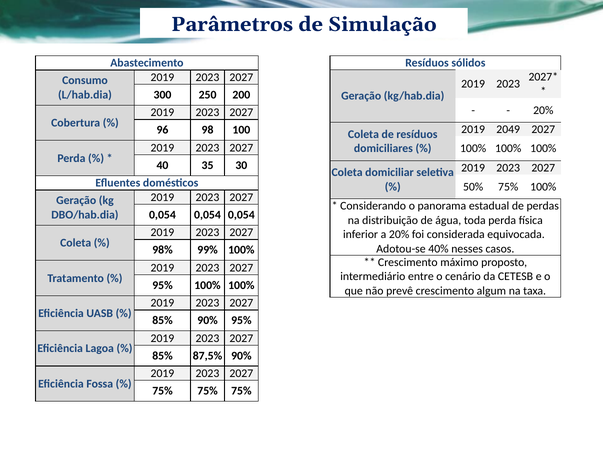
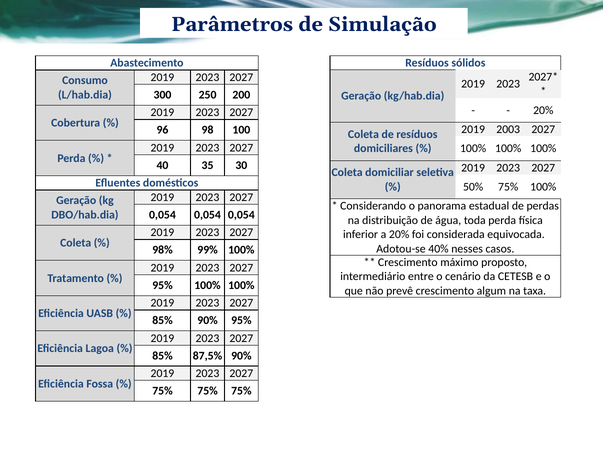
2049: 2049 -> 2003
